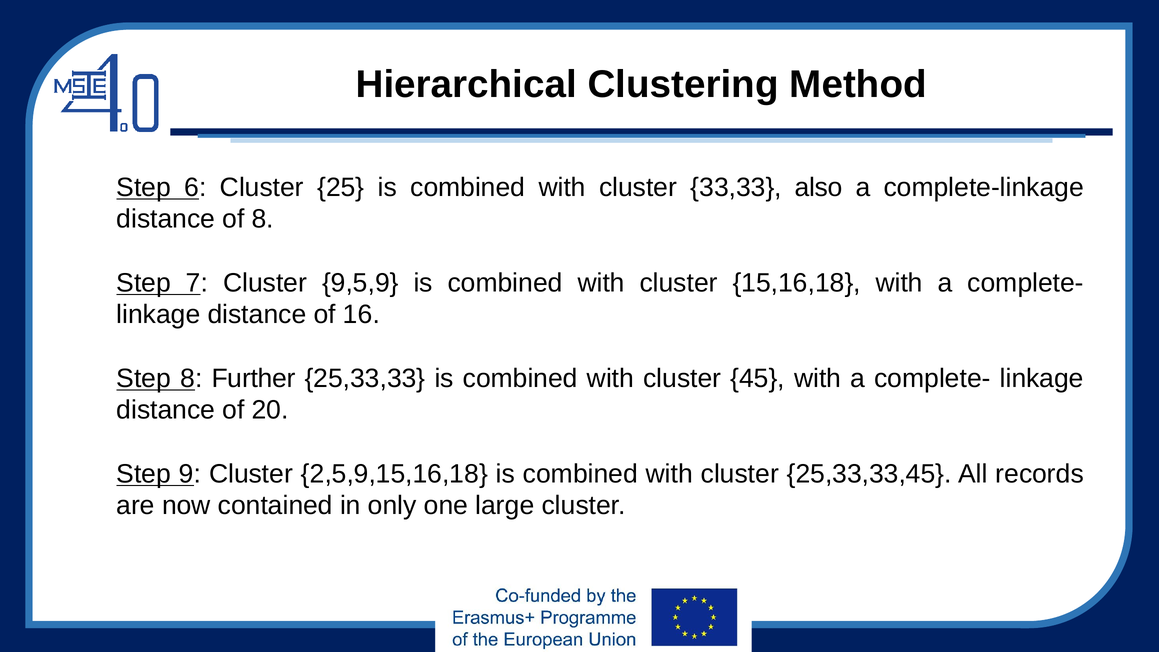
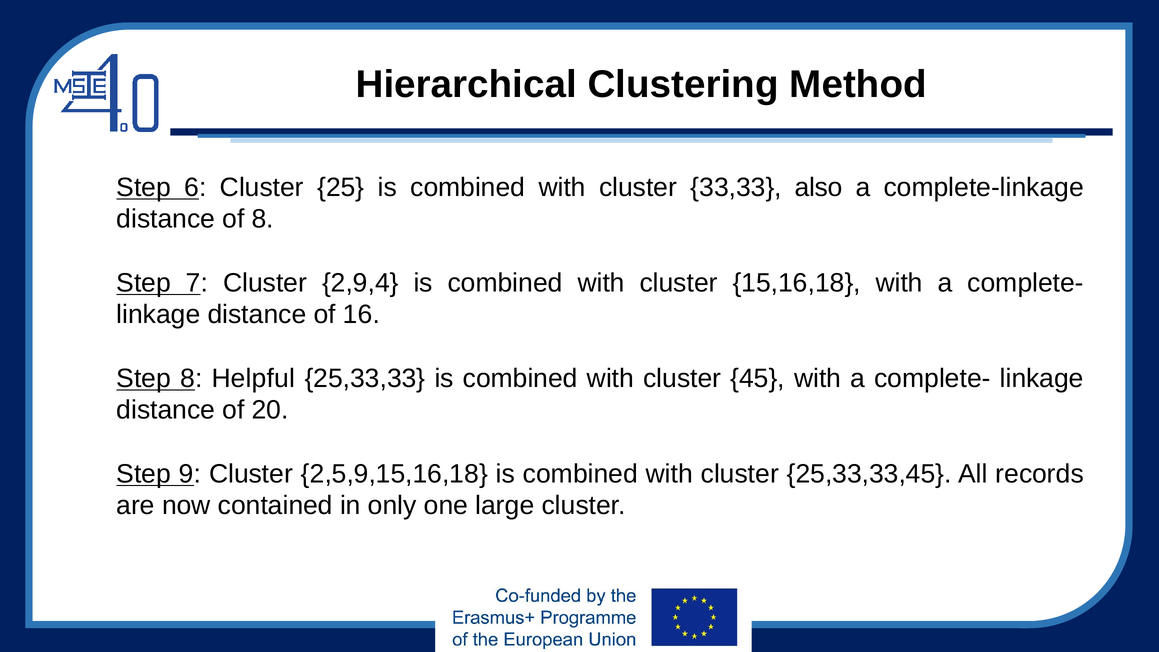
9,5,9: 9,5,9 -> 2,9,4
Further: Further -> Helpful
